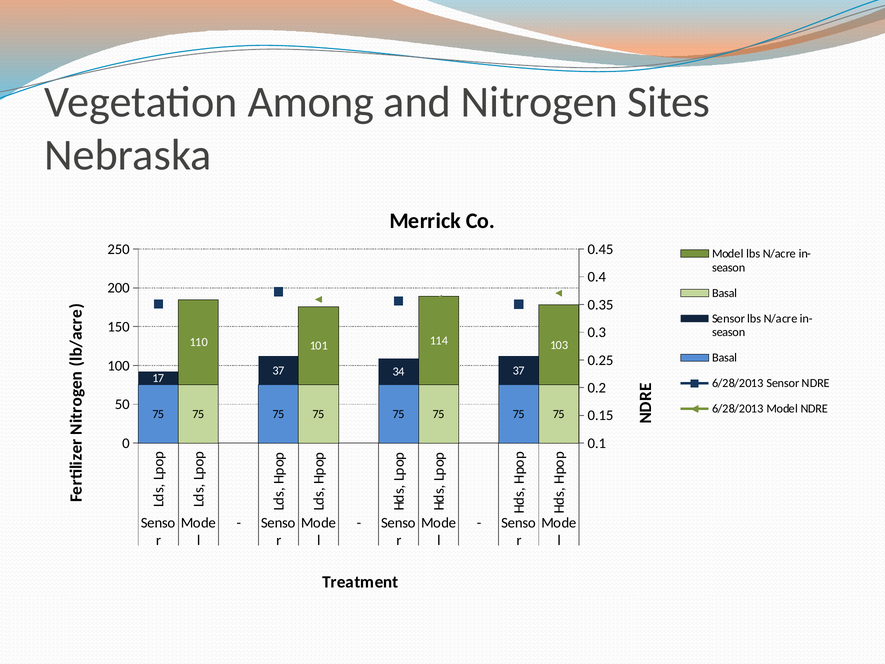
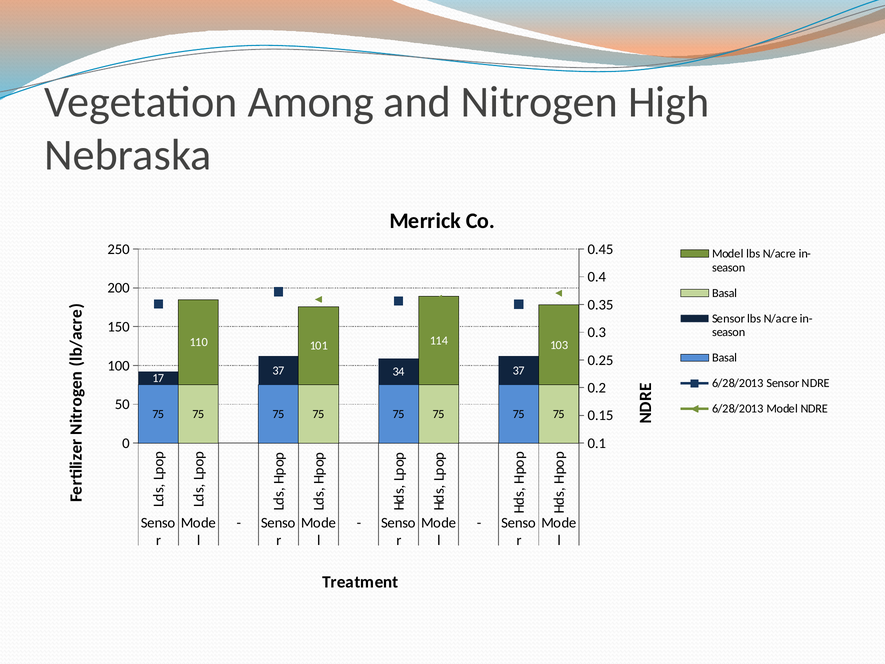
Sites: Sites -> High
